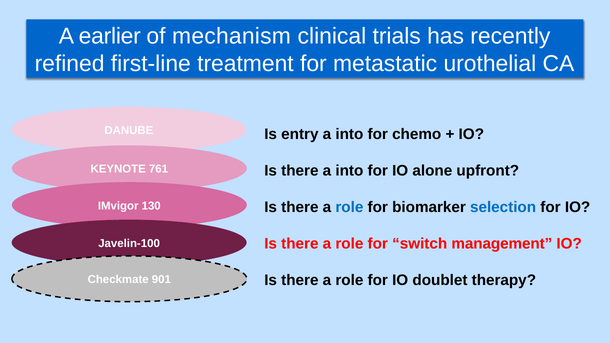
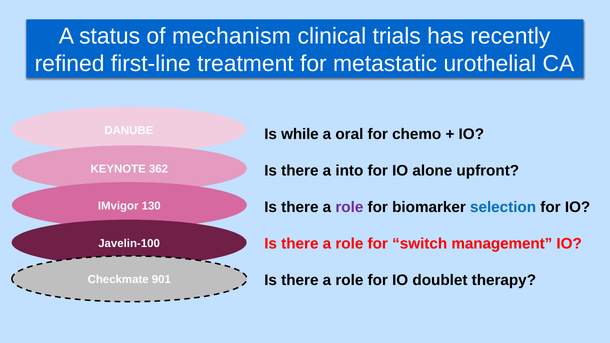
earlier: earlier -> status
entry: entry -> while
into at (349, 134): into -> oral
761: 761 -> 362
role at (349, 207) colour: blue -> purple
